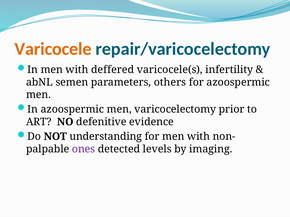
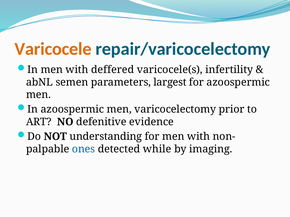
others: others -> largest
ones colour: purple -> blue
levels: levels -> while
